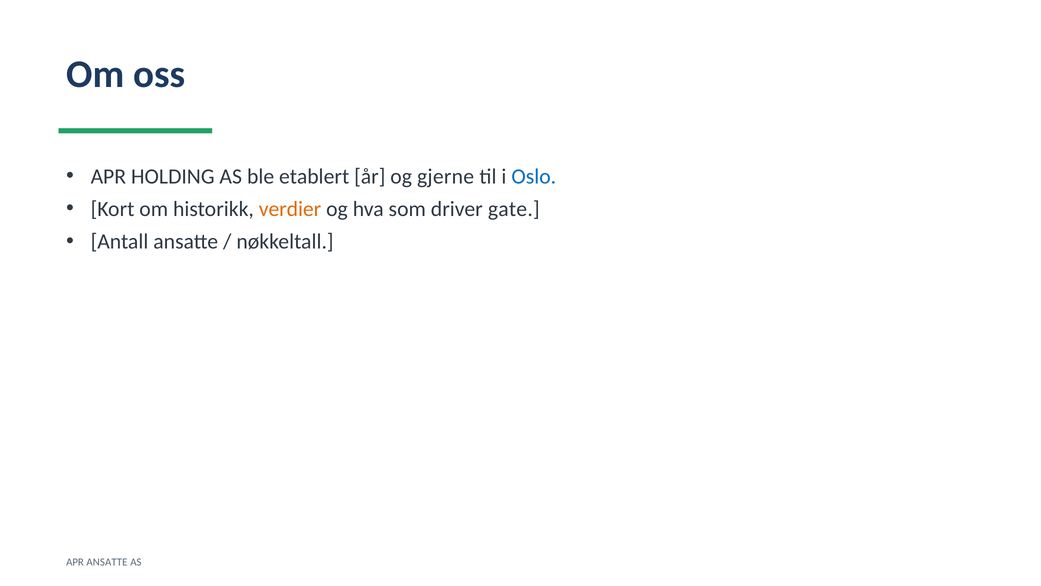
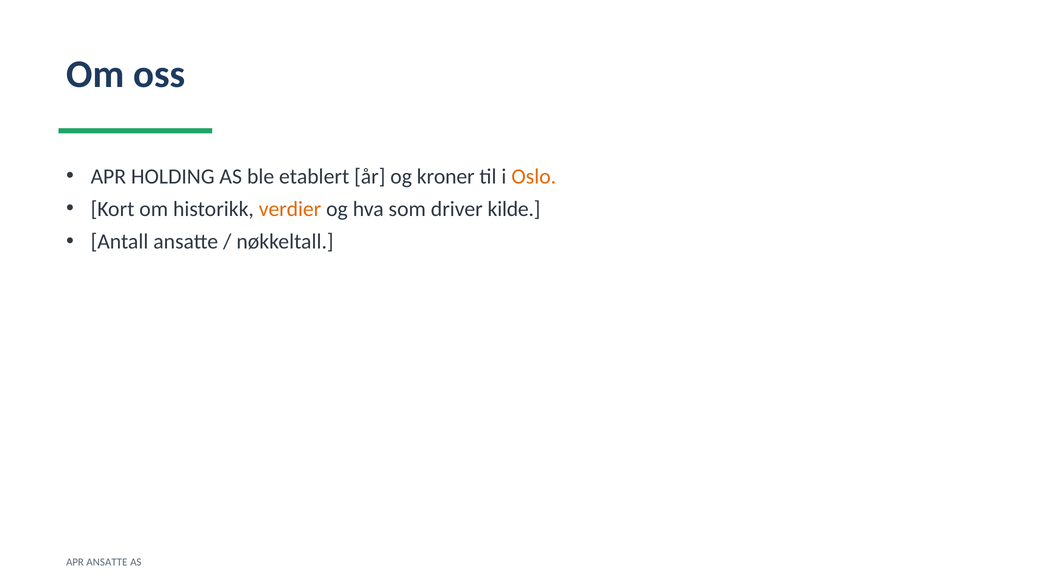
gjerne: gjerne -> kroner
Oslo colour: blue -> orange
gate: gate -> kilde
